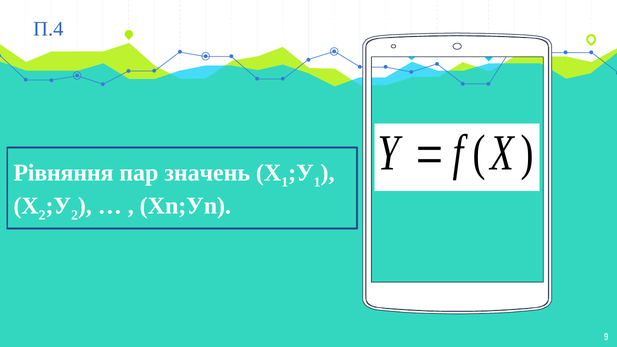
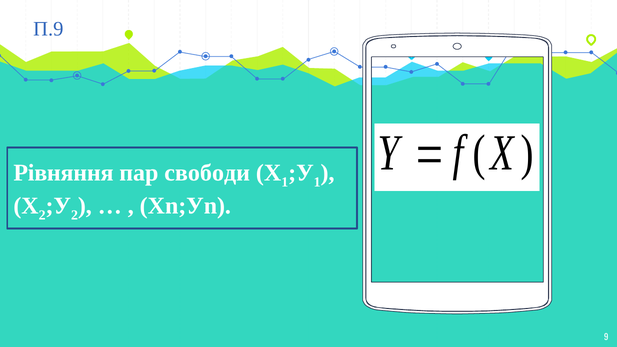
П.4: П.4 -> П.9
значень: значень -> свободи
